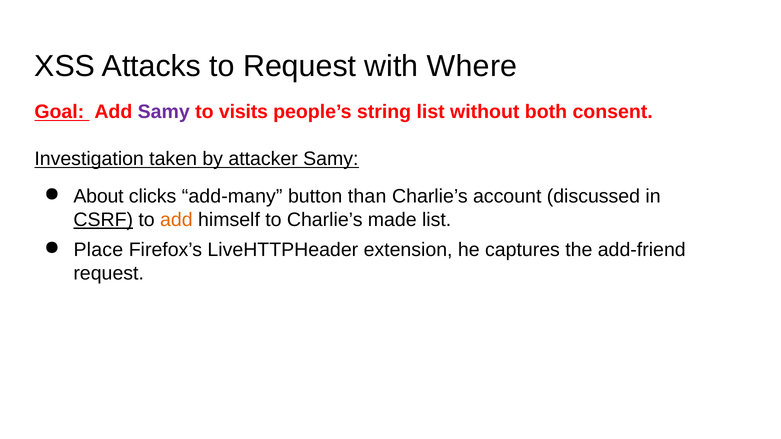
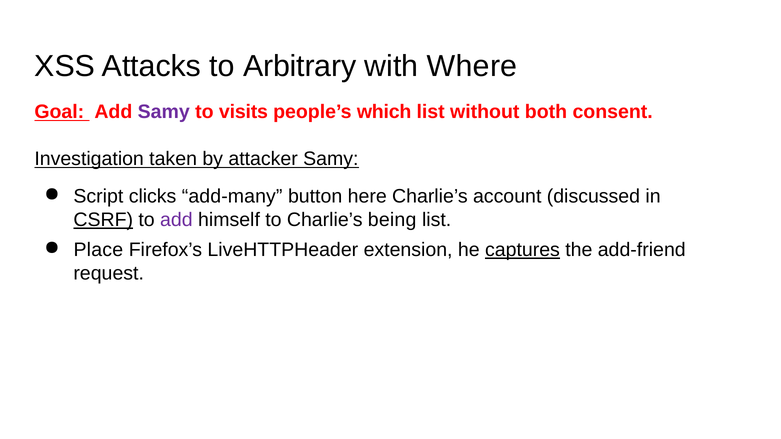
to Request: Request -> Arbitrary
string: string -> which
About: About -> Script
than: than -> here
add at (176, 220) colour: orange -> purple
made: made -> being
captures underline: none -> present
